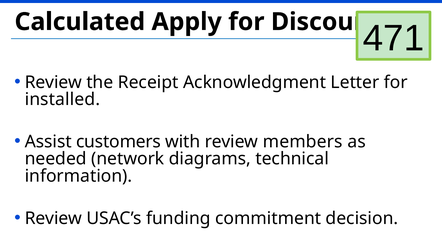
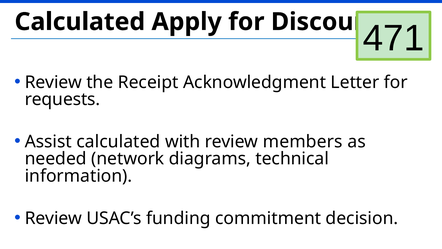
installed: installed -> requests
Assist customers: customers -> calculated
